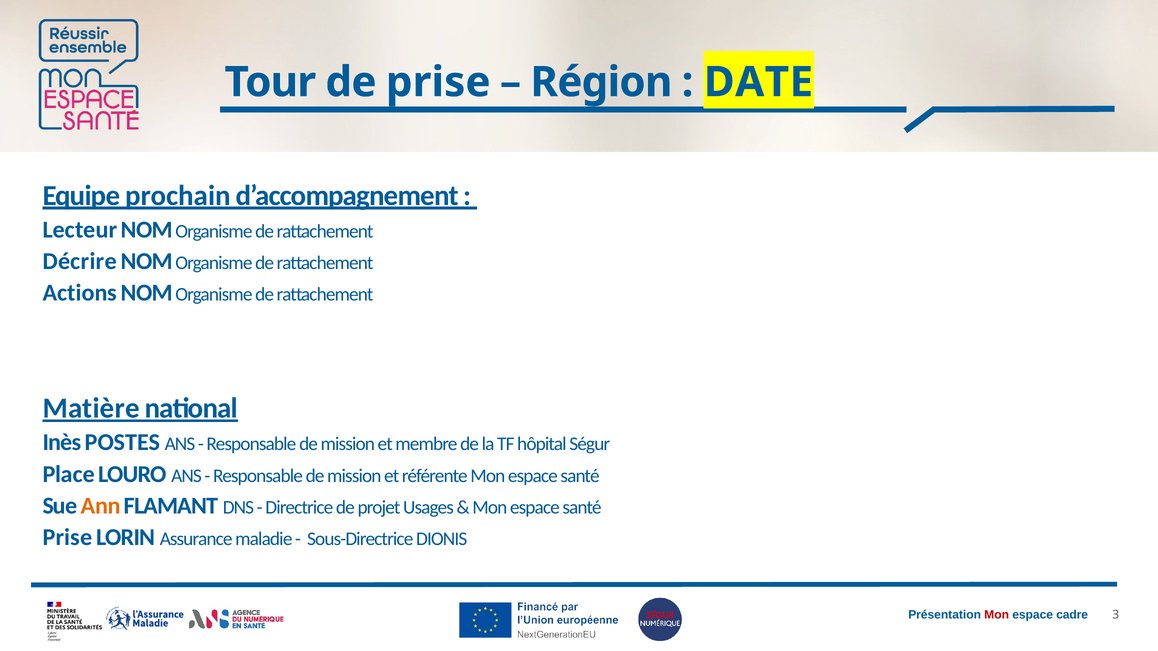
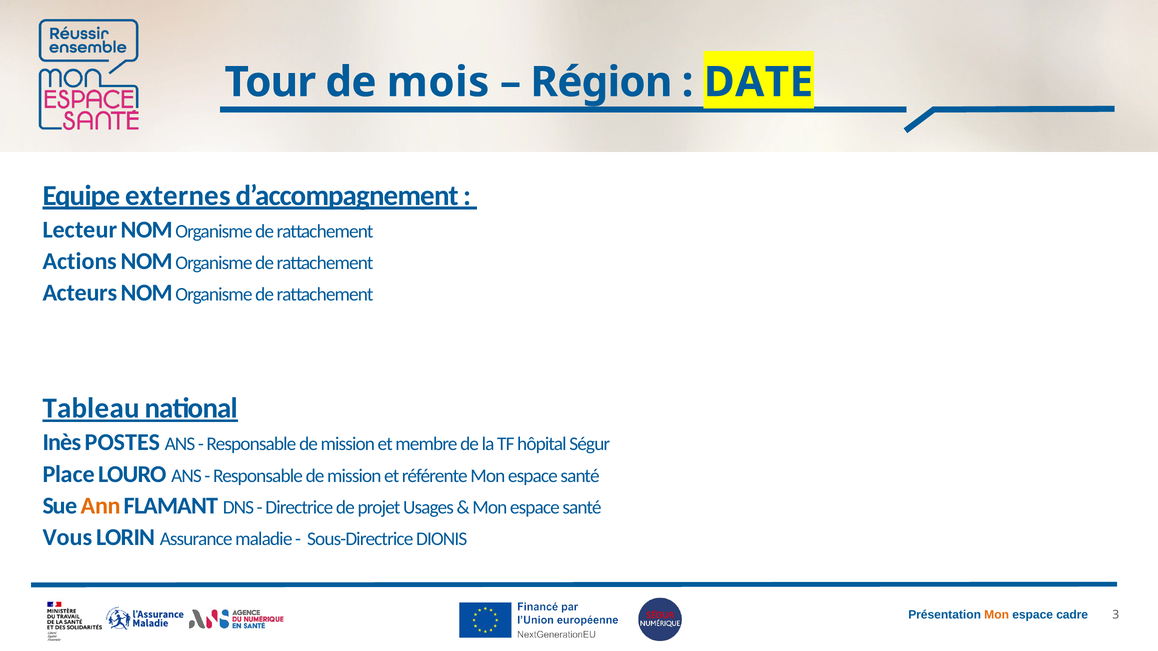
de prise: prise -> mois
prochain: prochain -> externes
Décrire: Décrire -> Actions
Actions: Actions -> Acteurs
Matière: Matière -> Tableau
Prise at (67, 538): Prise -> Vous
Mon colour: red -> orange
